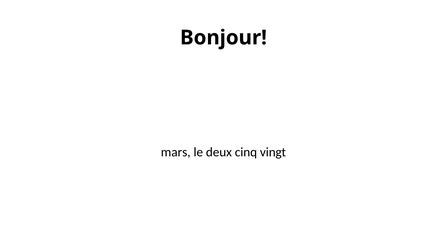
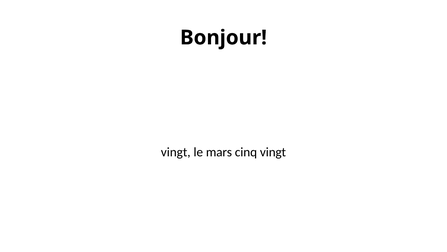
mars at (176, 152): mars -> vingt
deux: deux -> mars
